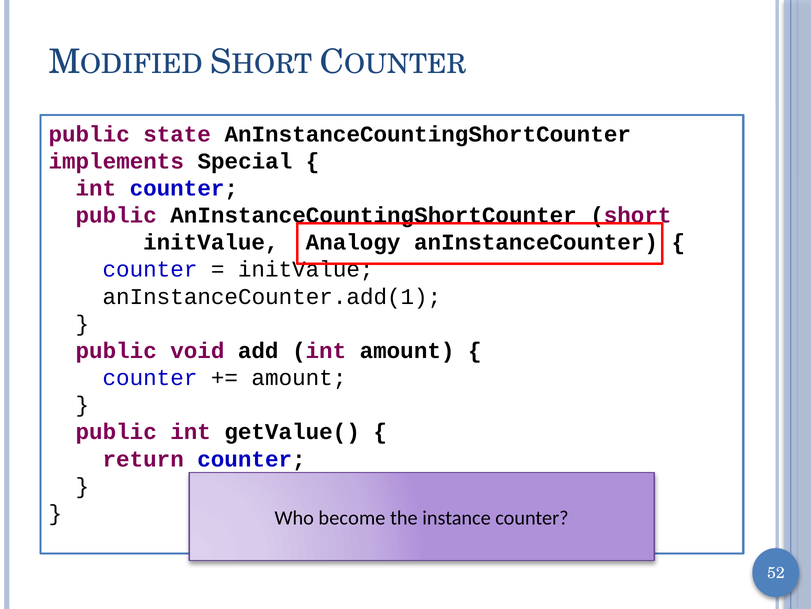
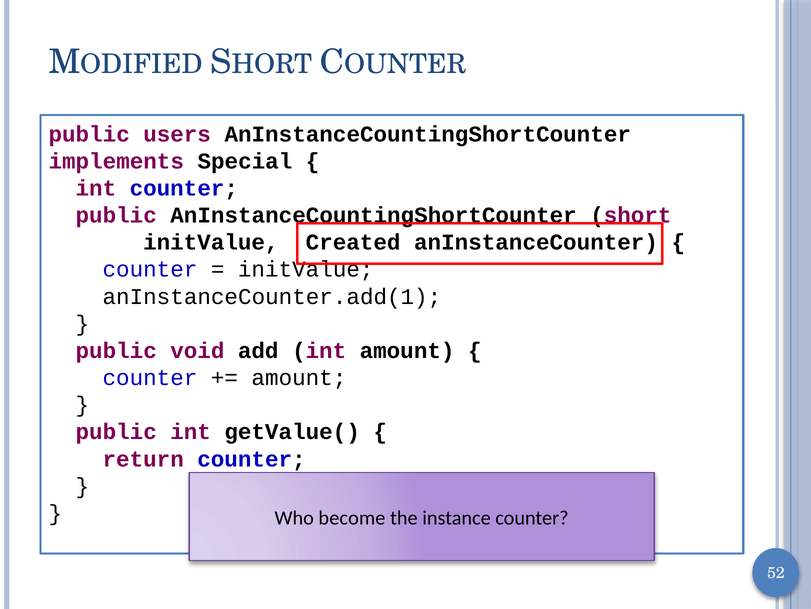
state: state -> users
Analogy: Analogy -> Created
